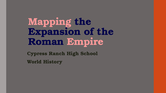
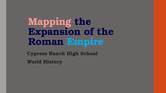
Empire colour: pink -> light blue
